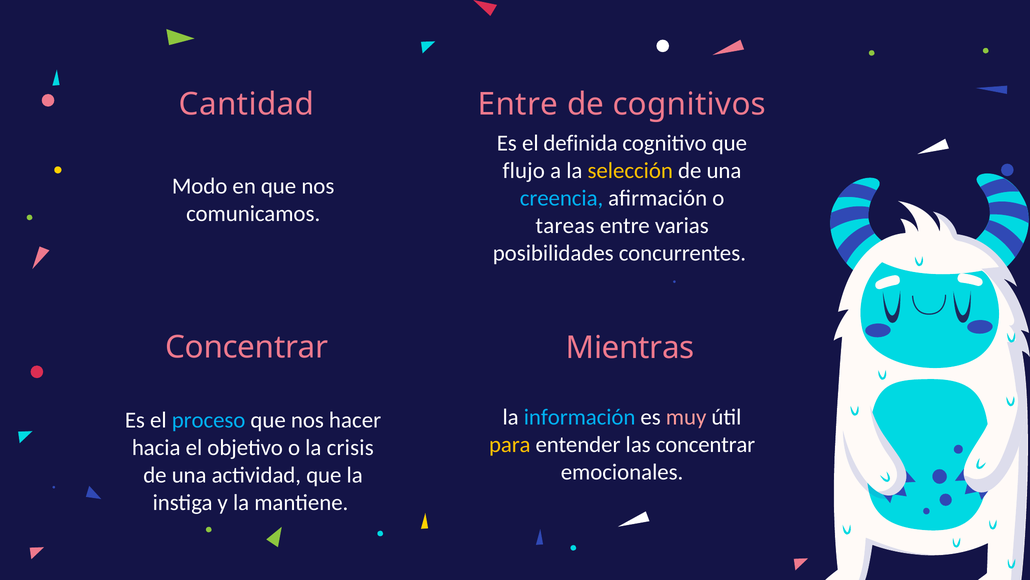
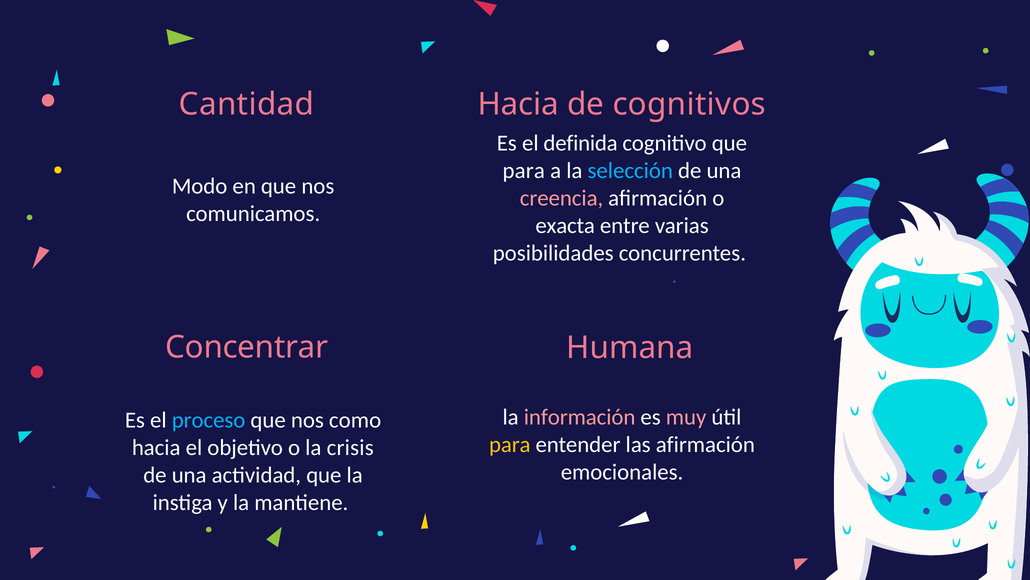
Entre at (518, 104): Entre -> Hacia
flujo at (524, 171): flujo -> para
selección colour: yellow -> light blue
creencia colour: light blue -> pink
tareas: tareas -> exacta
Mientras: Mientras -> Humana
información colour: light blue -> pink
hacer: hacer -> como
las concentrar: concentrar -> afirmación
